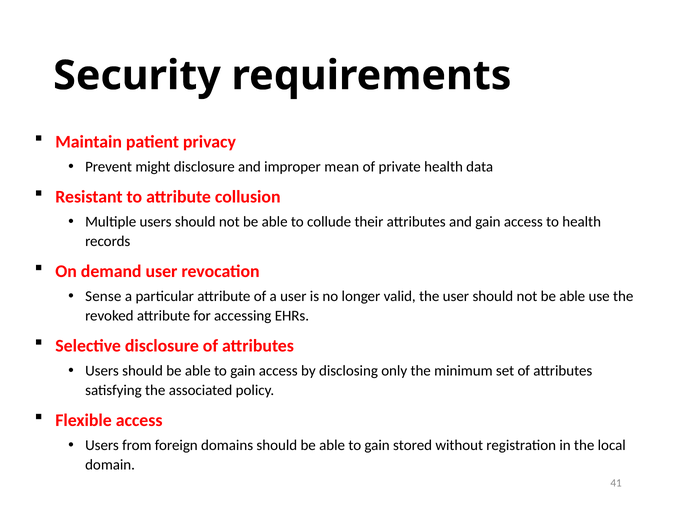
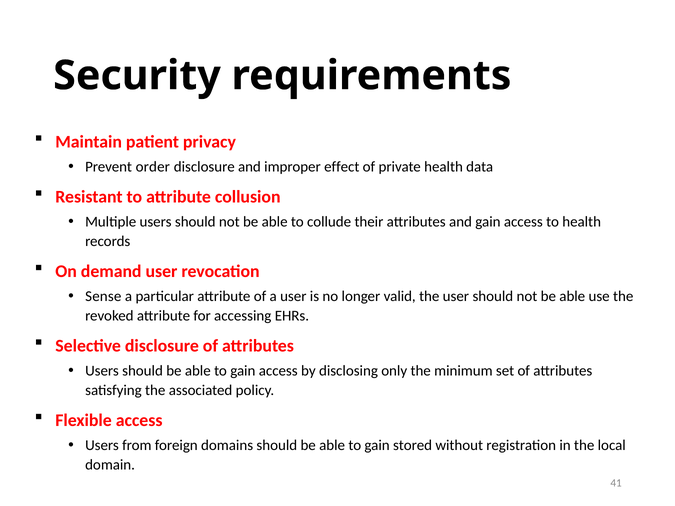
might: might -> order
mean: mean -> effect
